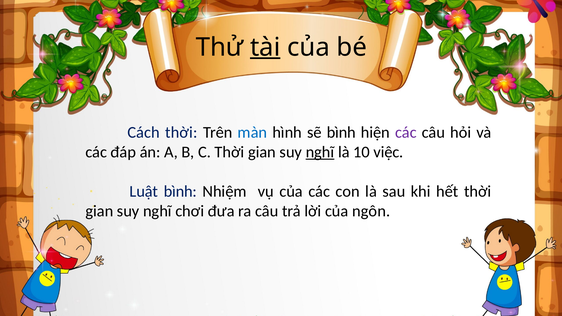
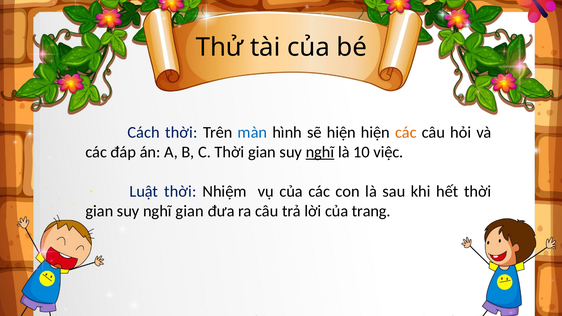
tài underline: present -> none
sẽ bình: bình -> hiện
các at (406, 132) colour: purple -> orange
Luật bình: bình -> thời
nghĩ chơi: chơi -> gian
ngôn: ngôn -> trang
